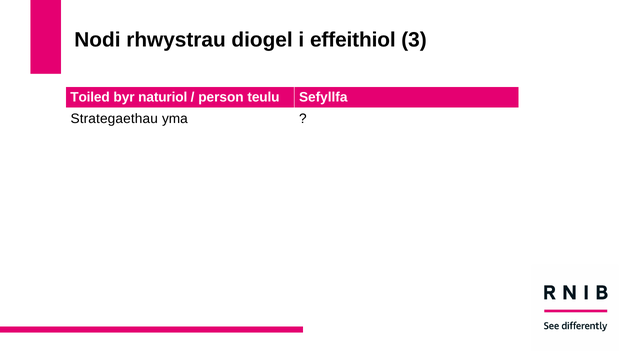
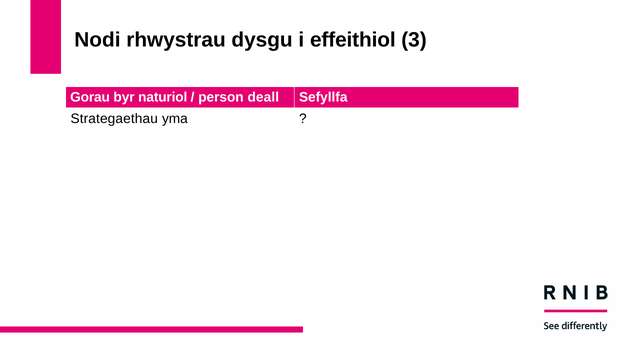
diogel: diogel -> dysgu
Toiled: Toiled -> Gorau
teulu: teulu -> deall
